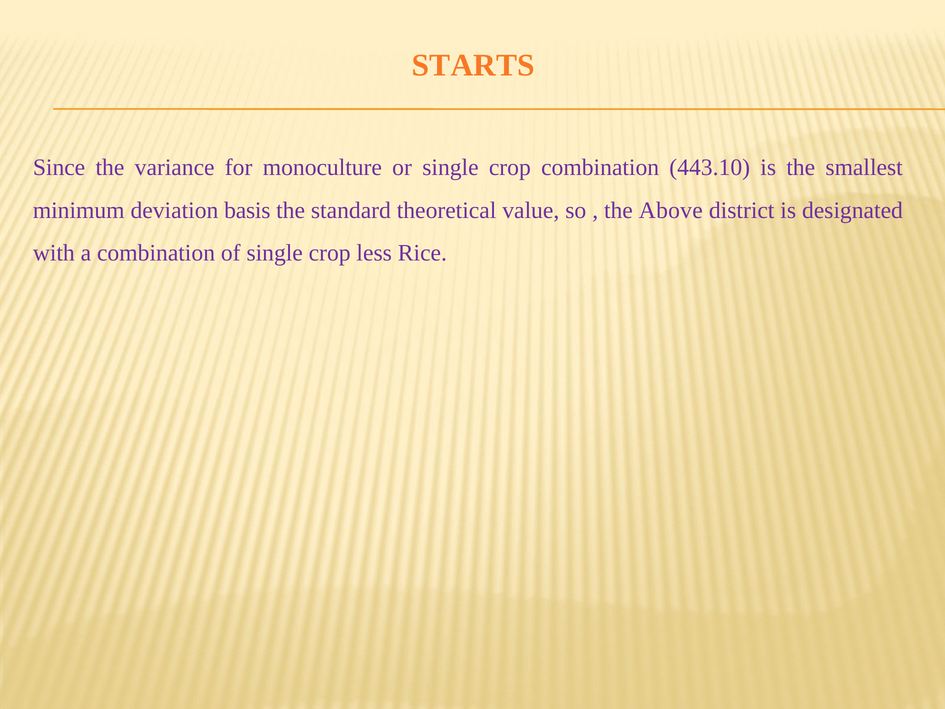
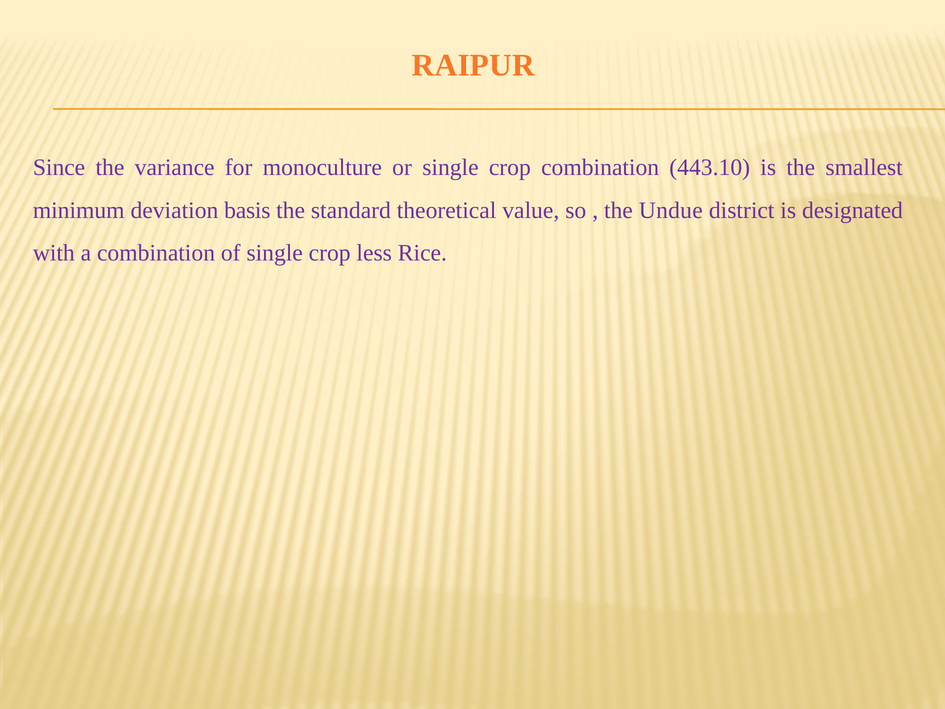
STARTS: STARTS -> RAIPUR
Above: Above -> Undue
